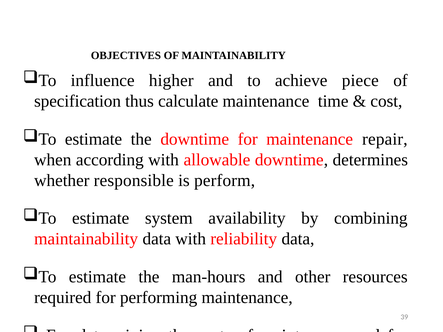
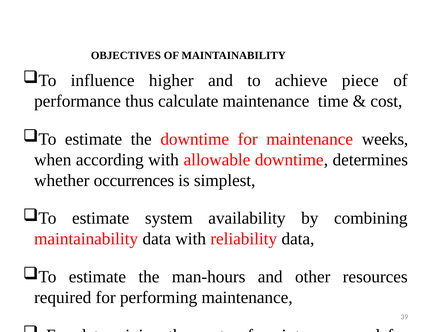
specification: specification -> performance
repair: repair -> weeks
responsible: responsible -> occurrences
perform: perform -> simplest
